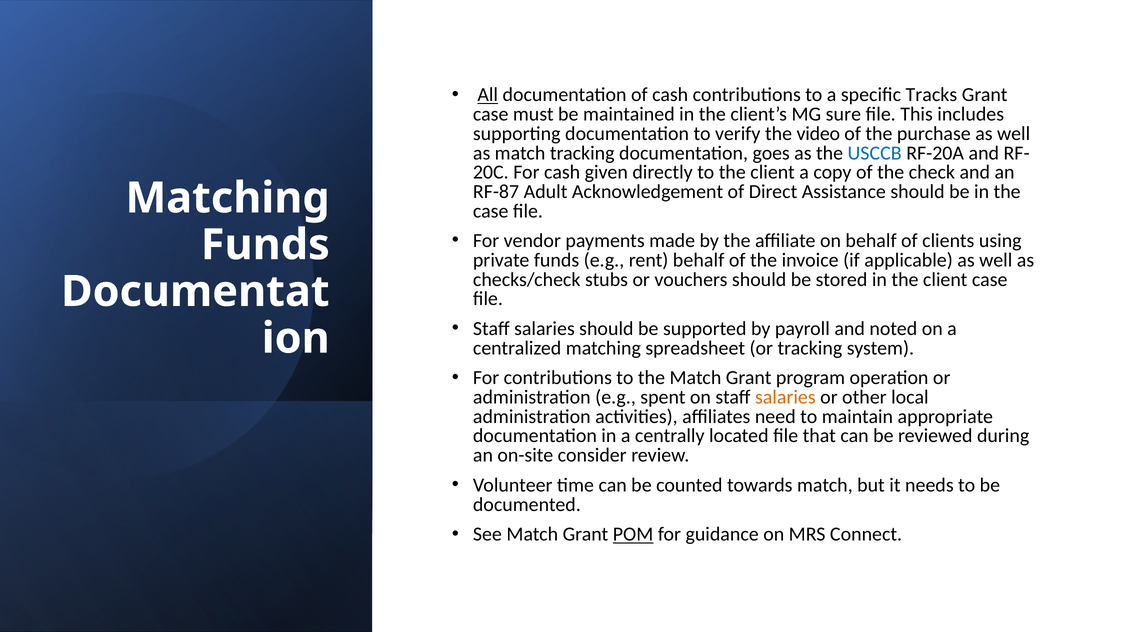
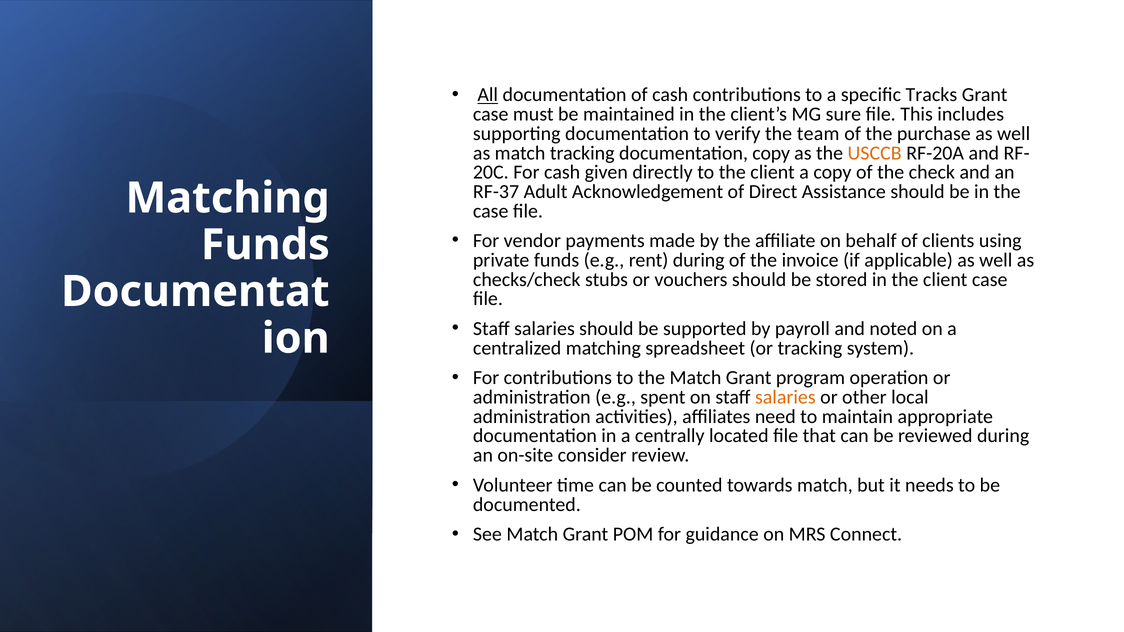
video: video -> team
documentation goes: goes -> copy
USCCB colour: blue -> orange
RF-87: RF-87 -> RF-37
rent behalf: behalf -> during
POM underline: present -> none
